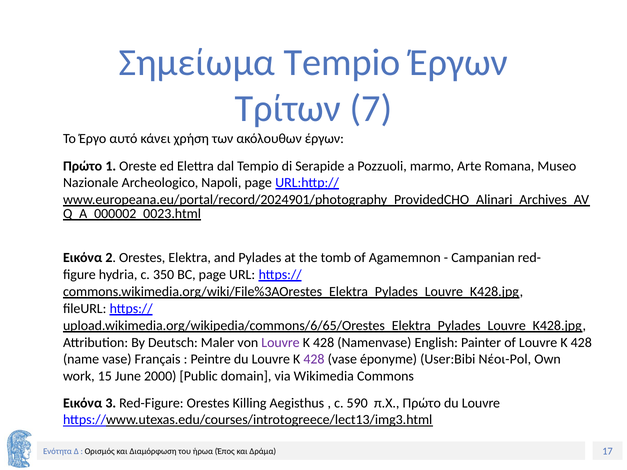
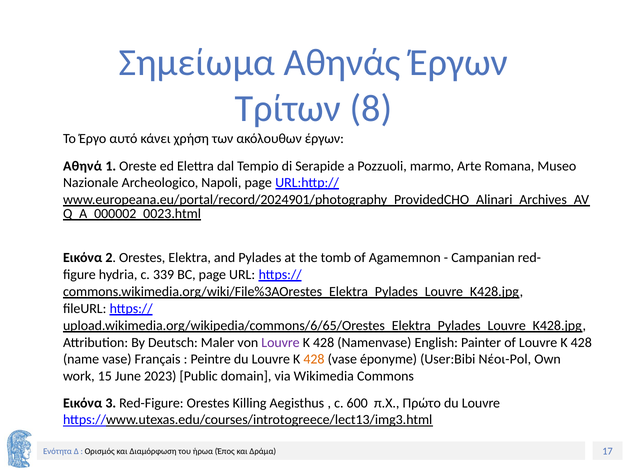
Σημείωμα Tempio: Tempio -> Αθηνάς
7: 7 -> 8
Πρώτο at (83, 166): Πρώτο -> Αθηνά
350: 350 -> 339
428 at (314, 360) colour: purple -> orange
2000: 2000 -> 2023
590: 590 -> 600
